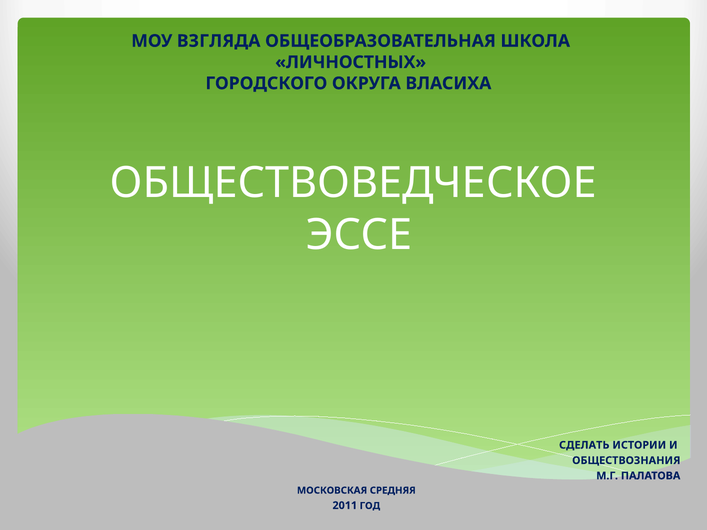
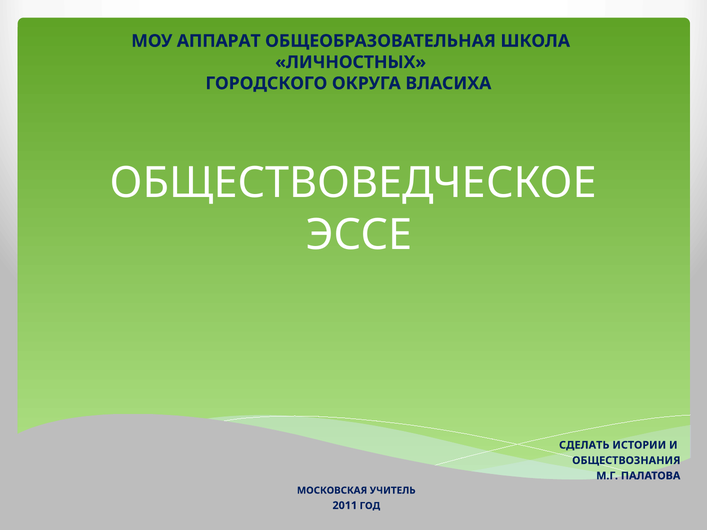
ВЗГЛЯДА: ВЗГЛЯДА -> АППАРАТ
СРЕДНЯЯ: СРЕДНЯЯ -> УЧИТЕЛЬ
